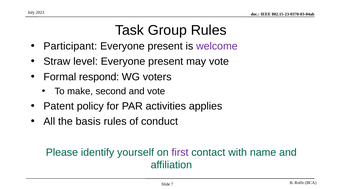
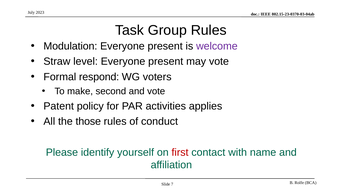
Participant: Participant -> Modulation
basis: basis -> those
first colour: purple -> red
